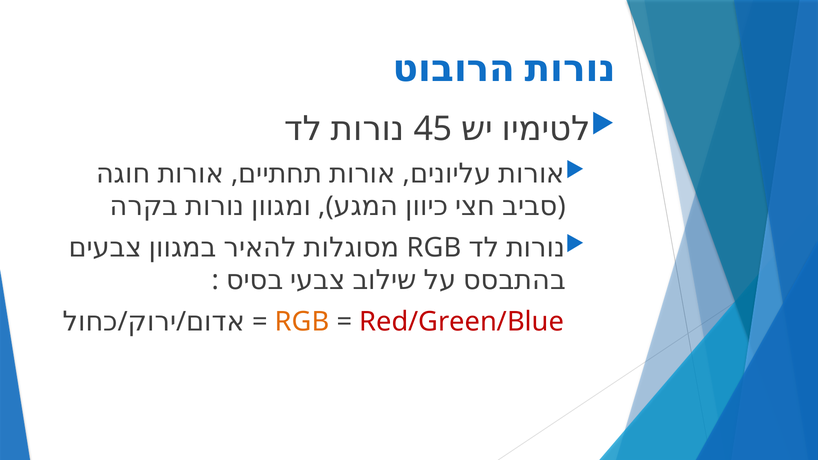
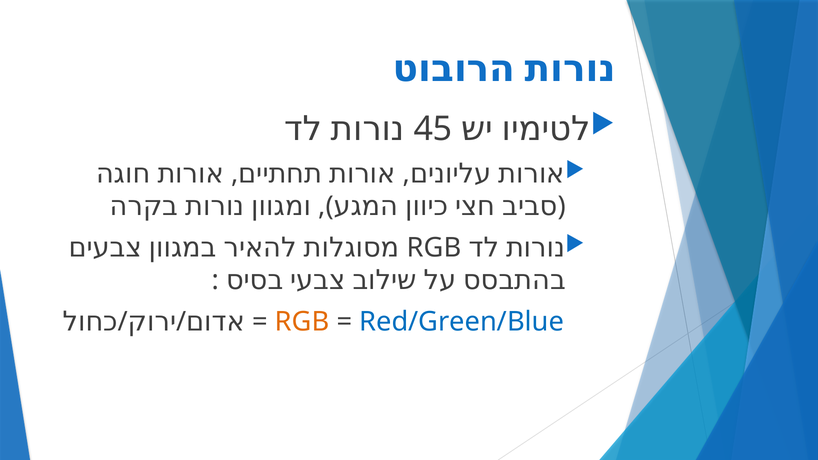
Red/Green/Blue colour: red -> blue
